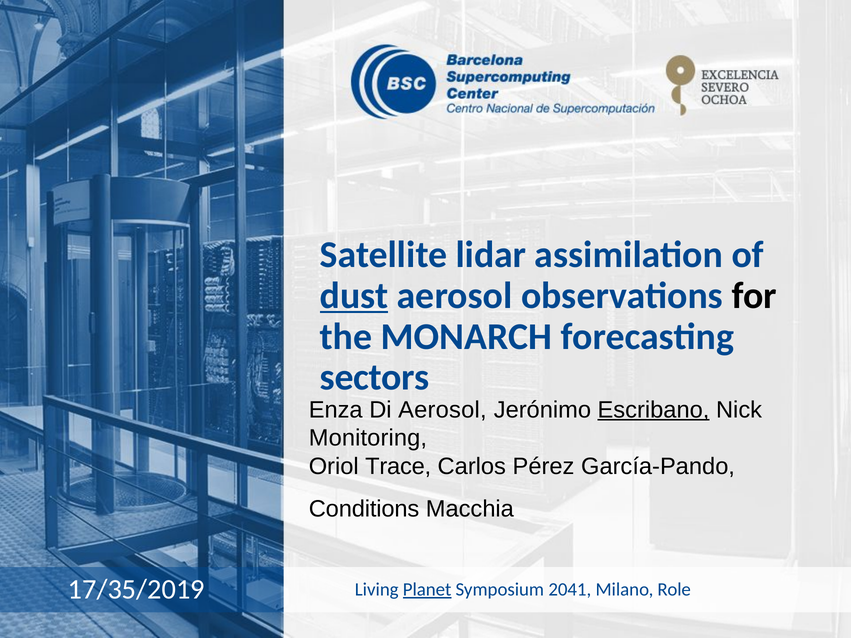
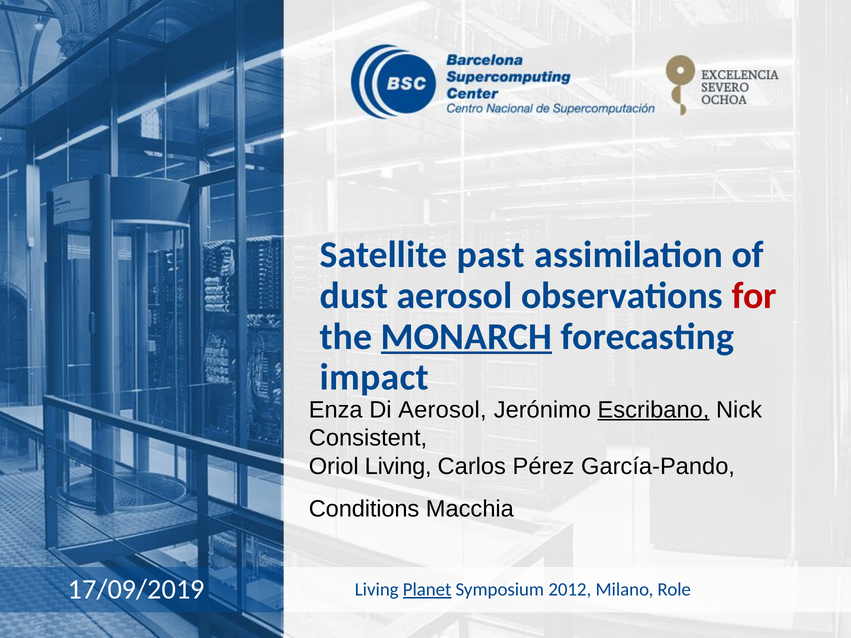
lidar: lidar -> past
dust underline: present -> none
for colour: black -> red
MONARCH underline: none -> present
sectors: sectors -> impact
Monitoring: Monitoring -> Consistent
Oriol Trace: Trace -> Living
17/35/2019: 17/35/2019 -> 17/09/2019
2041: 2041 -> 2012
